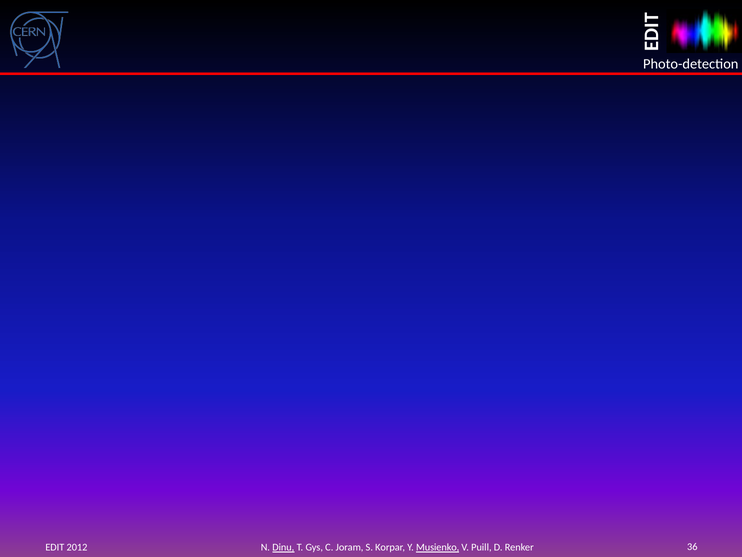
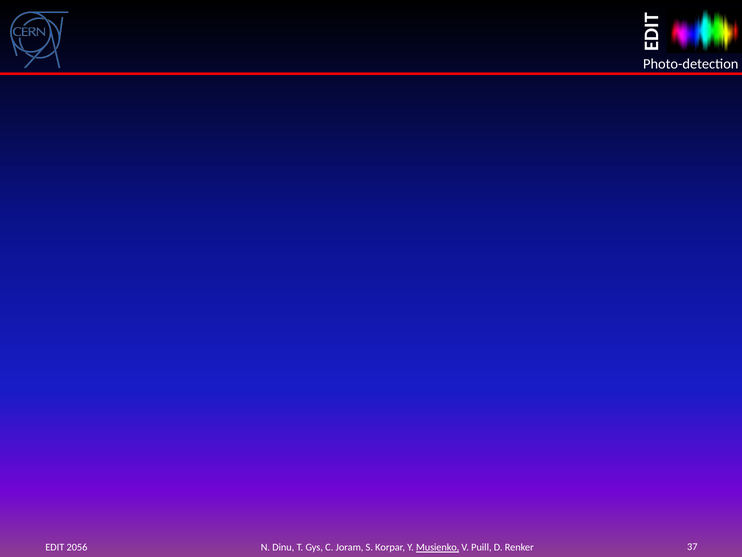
2012: 2012 -> 2056
Dinu underline: present -> none
36: 36 -> 37
